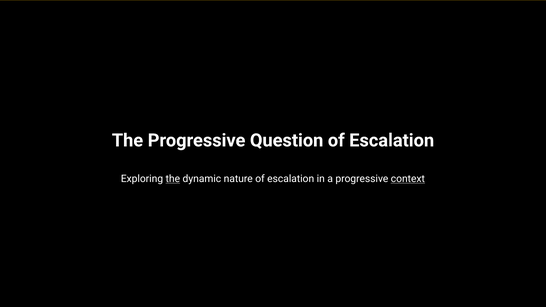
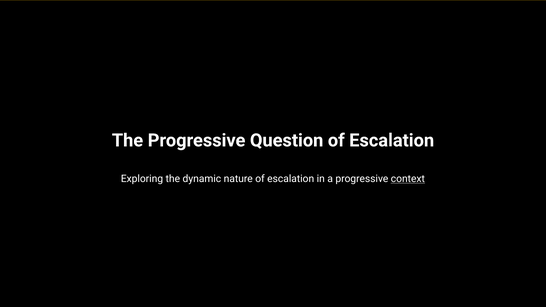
the at (173, 179) underline: present -> none
